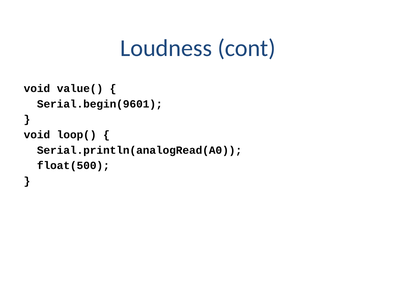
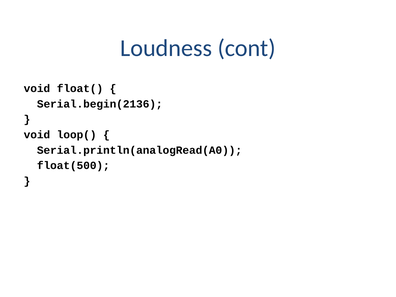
value(: value( -> float(
Serial.begin(9601: Serial.begin(9601 -> Serial.begin(2136
